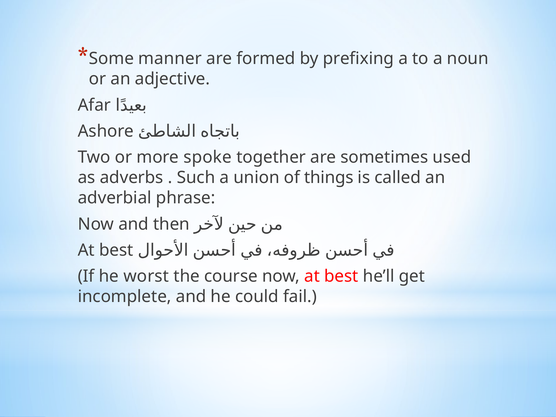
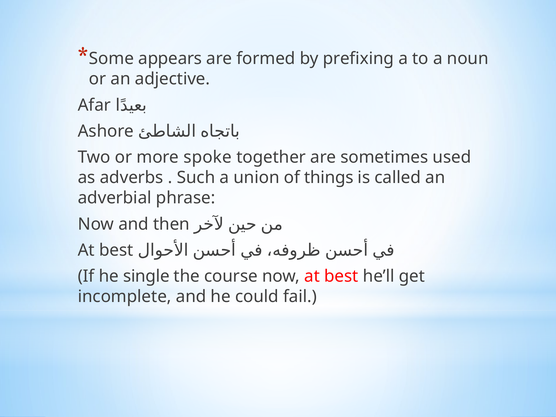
manner: manner -> appears
worst: worst -> single
